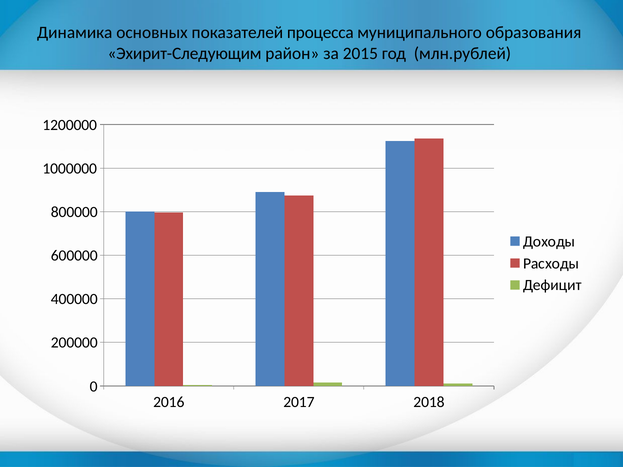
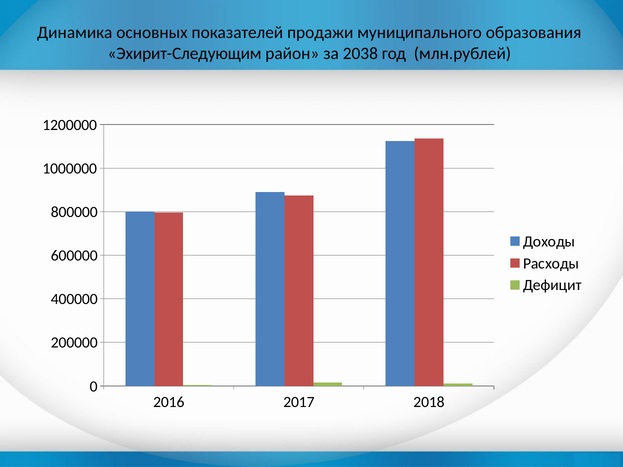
процесса: процесса -> продажи
2015: 2015 -> 2038
